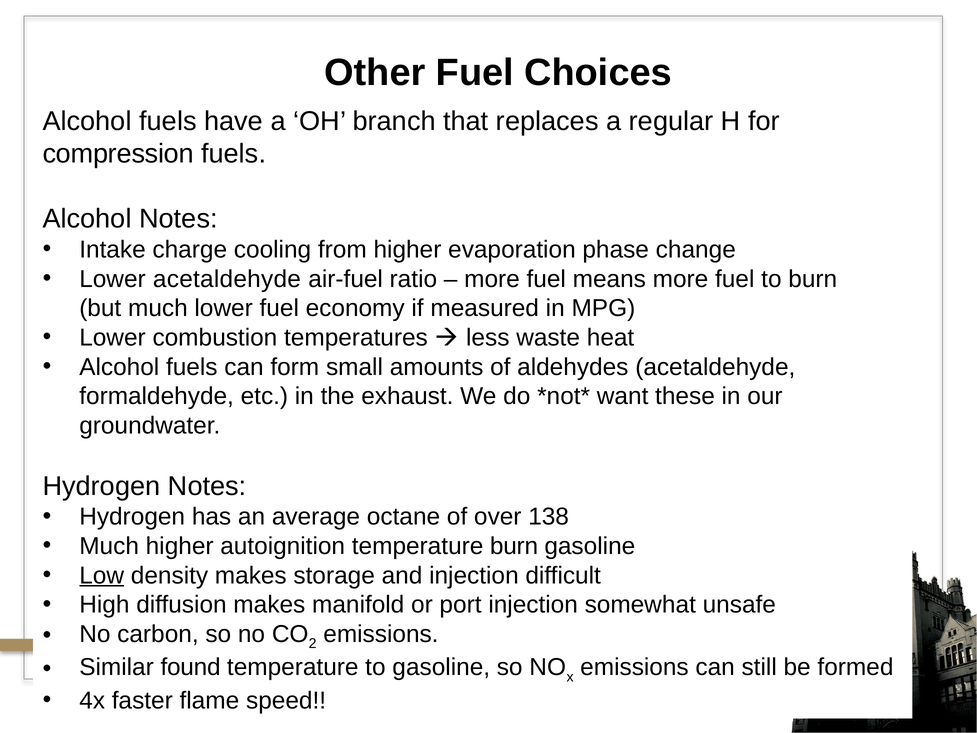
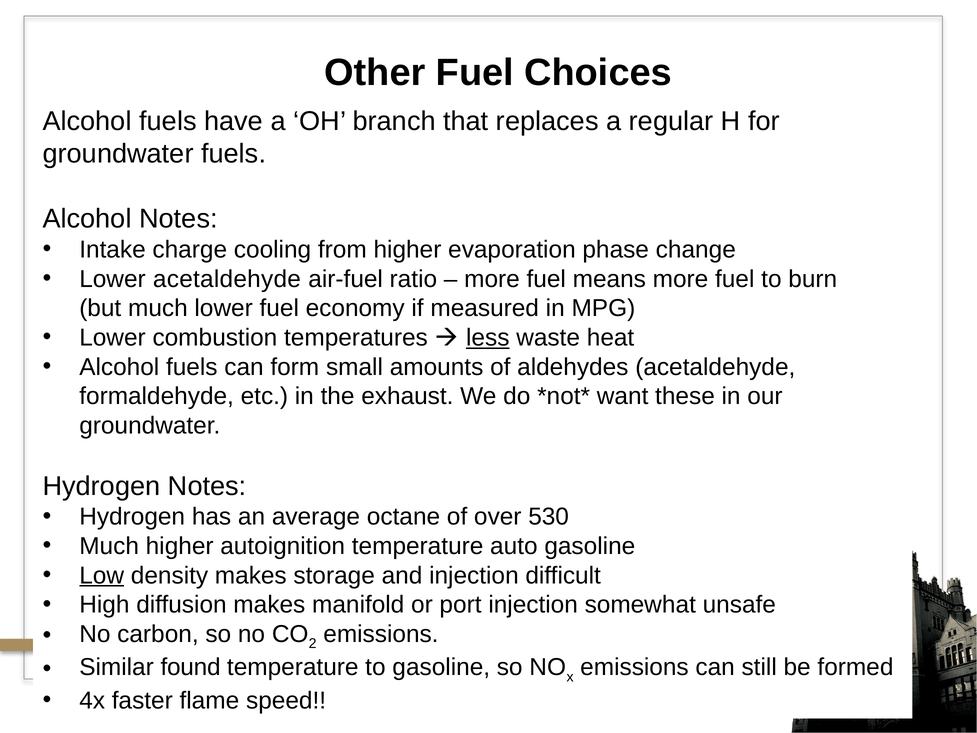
compression at (118, 154): compression -> groundwater
less underline: none -> present
138: 138 -> 530
temperature burn: burn -> auto
